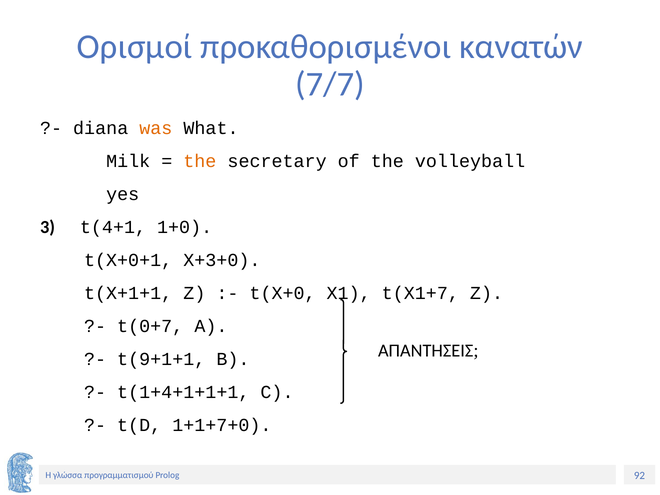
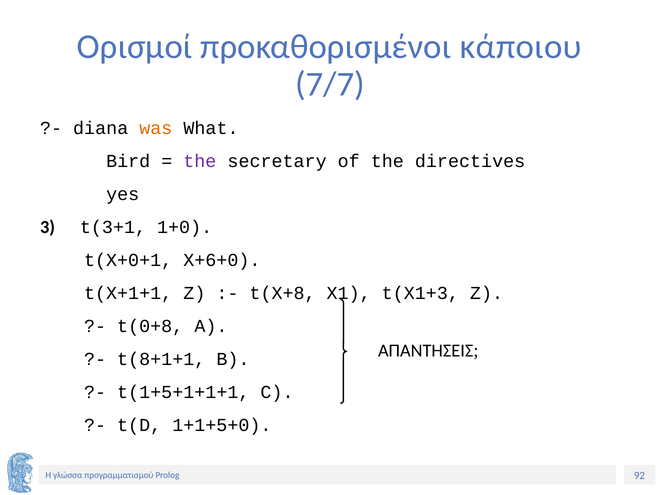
κανατών: κανατών -> κάποιου
Milk: Milk -> Bird
the at (200, 161) colour: orange -> purple
volleyball: volleyball -> directives
t(4+1: t(4+1 -> t(3+1
X+3+0: X+3+0 -> X+6+0
t(X+0: t(X+0 -> t(X+8
t(X1+7: t(X1+7 -> t(X1+3
t(0+7: t(0+7 -> t(0+8
t(9+1+1: t(9+1+1 -> t(8+1+1
t(1+4+1+1+1: t(1+4+1+1+1 -> t(1+5+1+1+1
1+1+7+0: 1+1+7+0 -> 1+1+5+0
